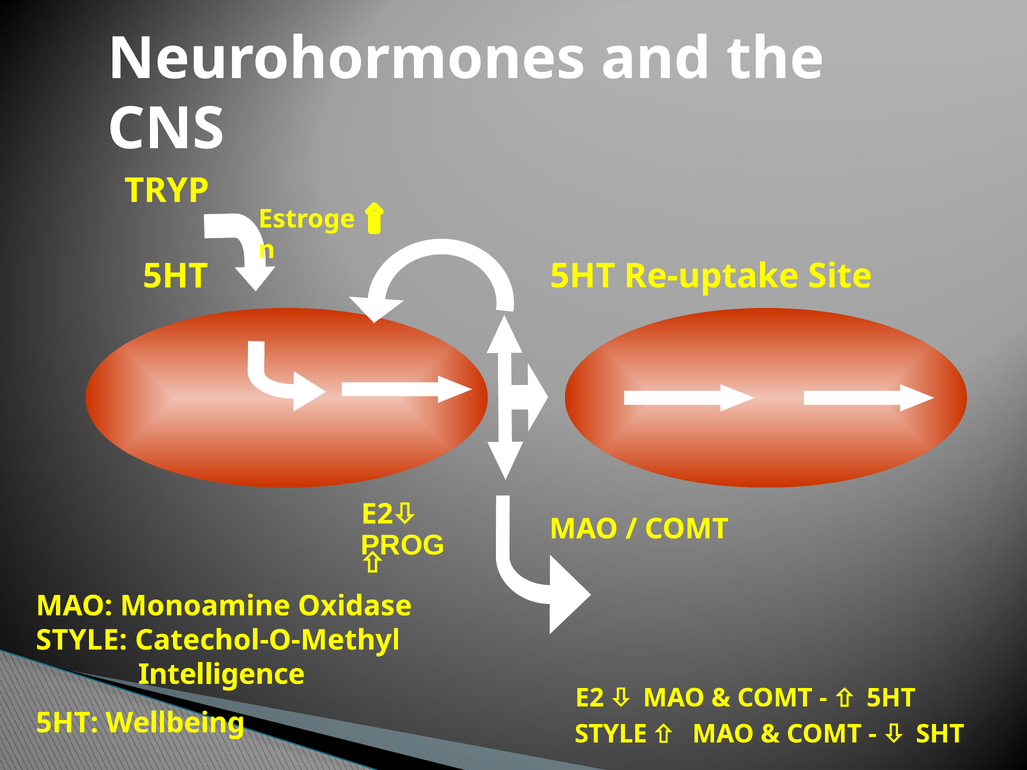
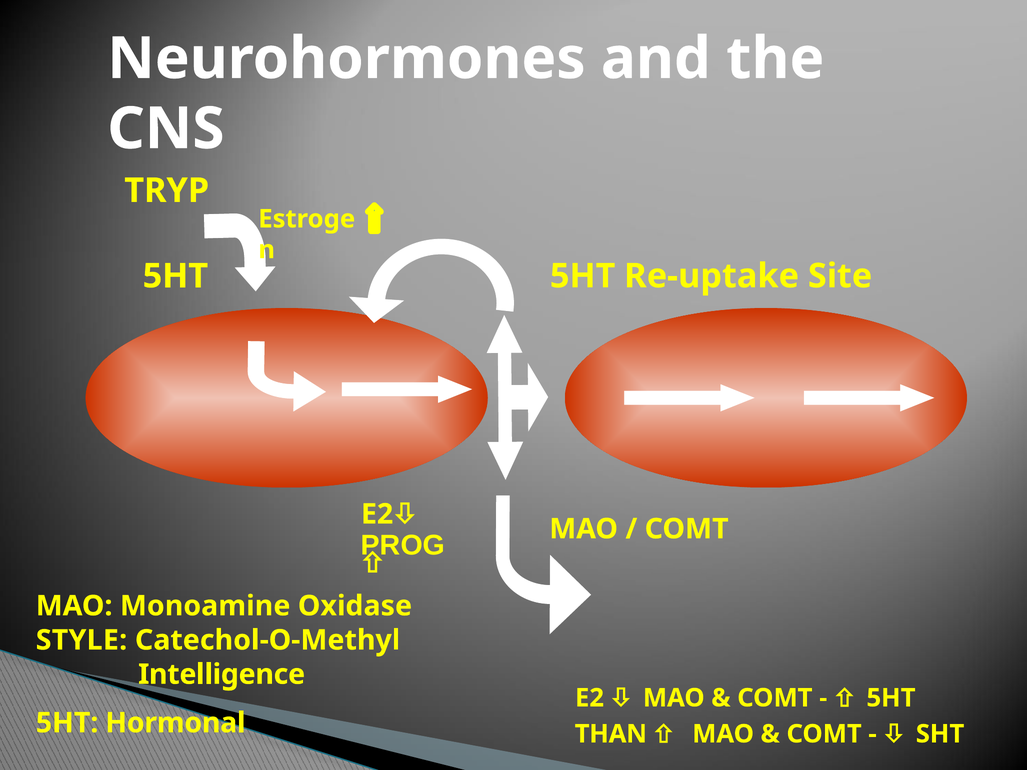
Wellbeing: Wellbeing -> Hormonal
STYLE at (611, 734): STYLE -> THAN
